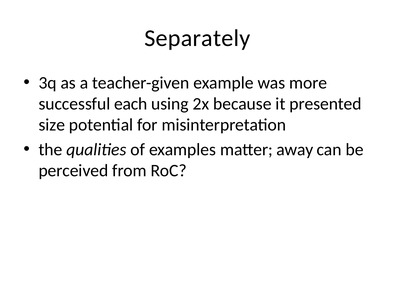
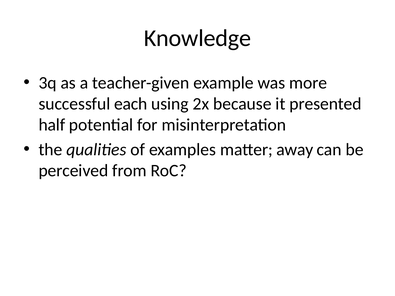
Separately: Separately -> Knowledge
size: size -> half
